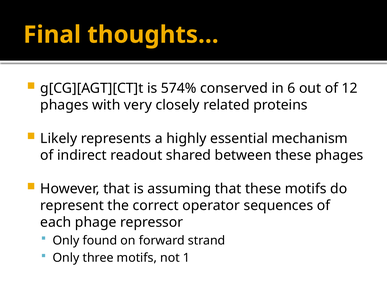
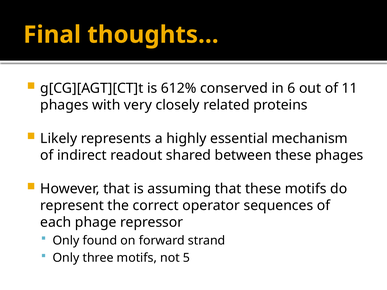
574%: 574% -> 612%
12: 12 -> 11
1: 1 -> 5
